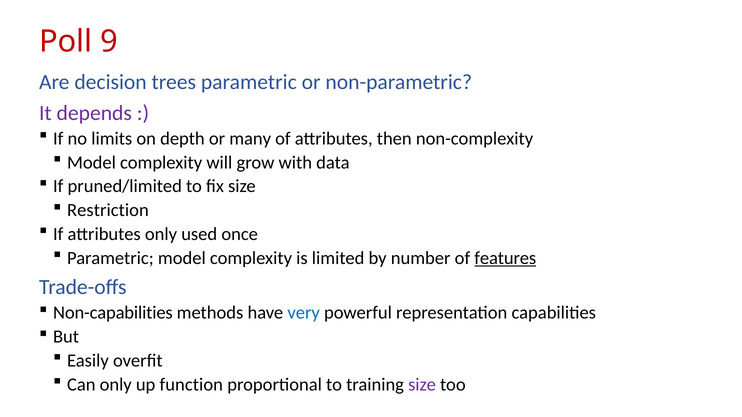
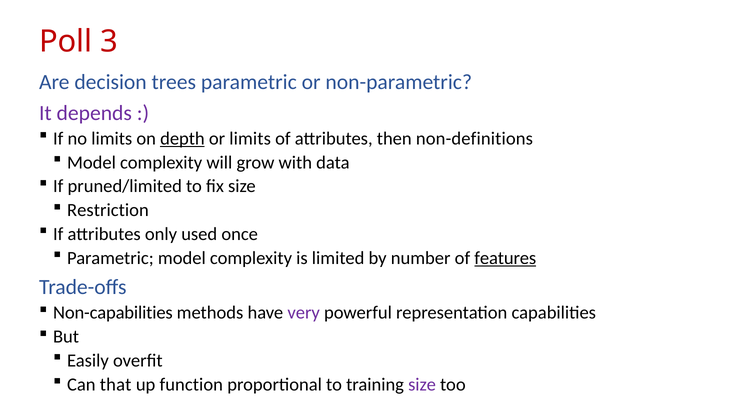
9: 9 -> 3
depth underline: none -> present
or many: many -> limits
non-complexity: non-complexity -> non-definitions
very colour: blue -> purple
Can only: only -> that
